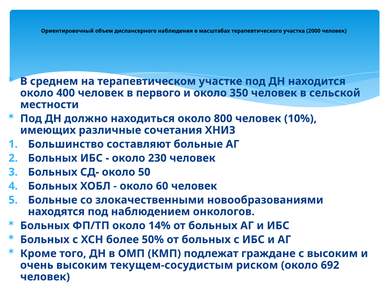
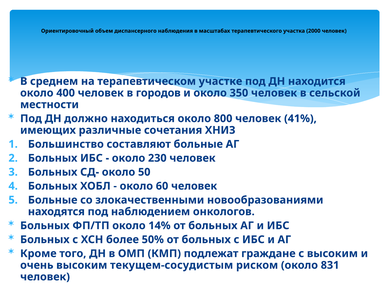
первого: первого -> городов
10%: 10% -> 41%
692: 692 -> 831
